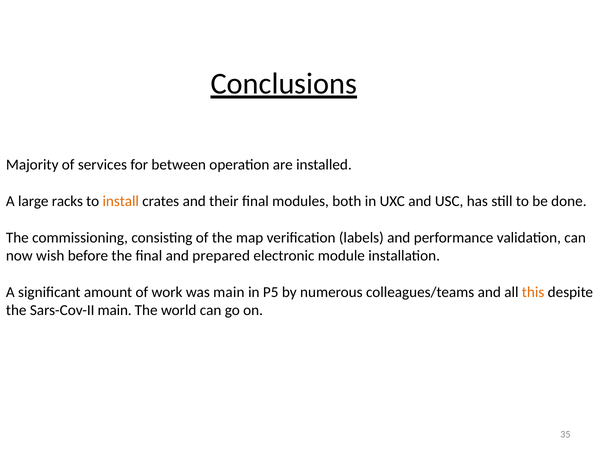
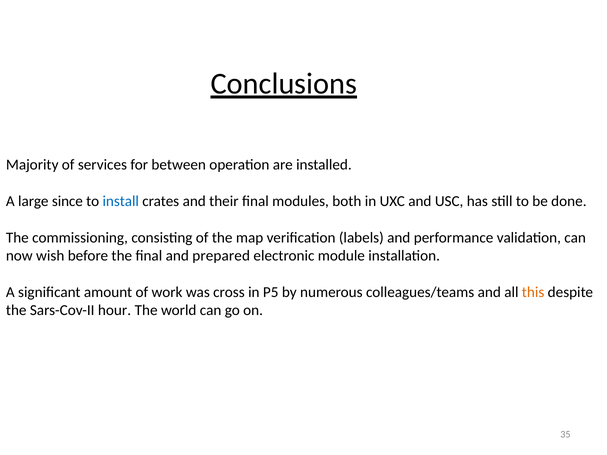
racks: racks -> since
install colour: orange -> blue
was main: main -> cross
Sars-Cov-II main: main -> hour
